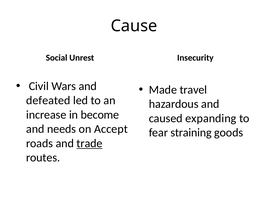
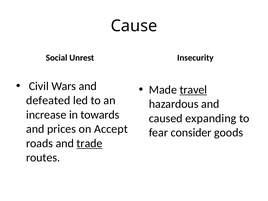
travel underline: none -> present
become: become -> towards
needs: needs -> prices
straining: straining -> consider
